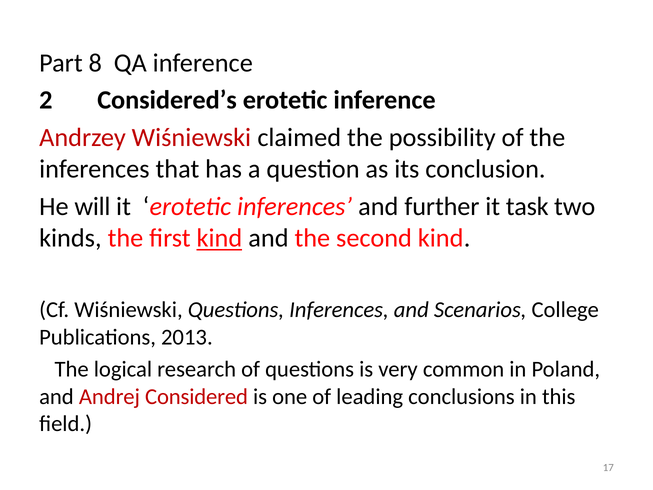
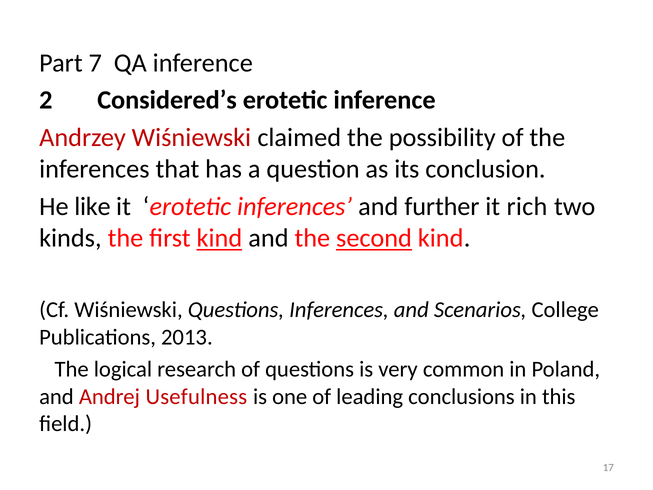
8: 8 -> 7
will: will -> like
task: task -> rich
second underline: none -> present
Considered: Considered -> Usefulness
